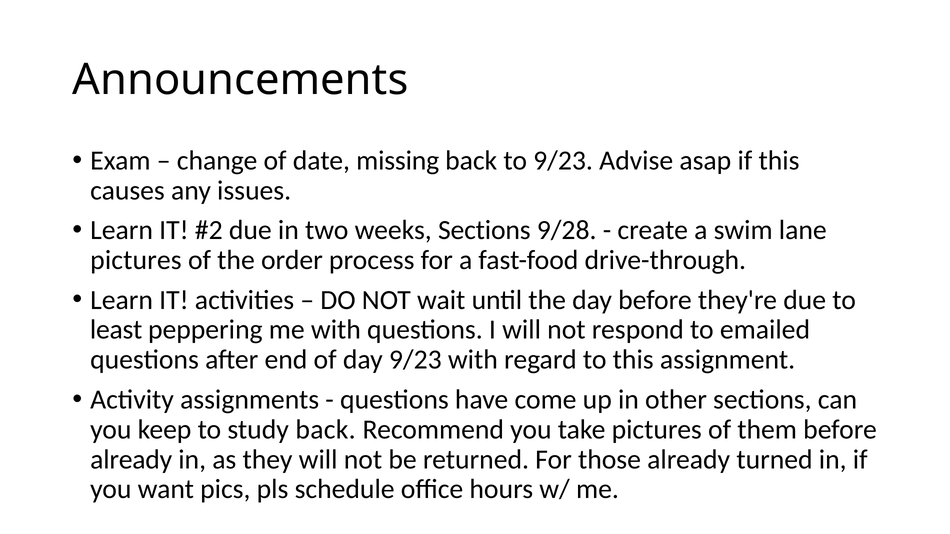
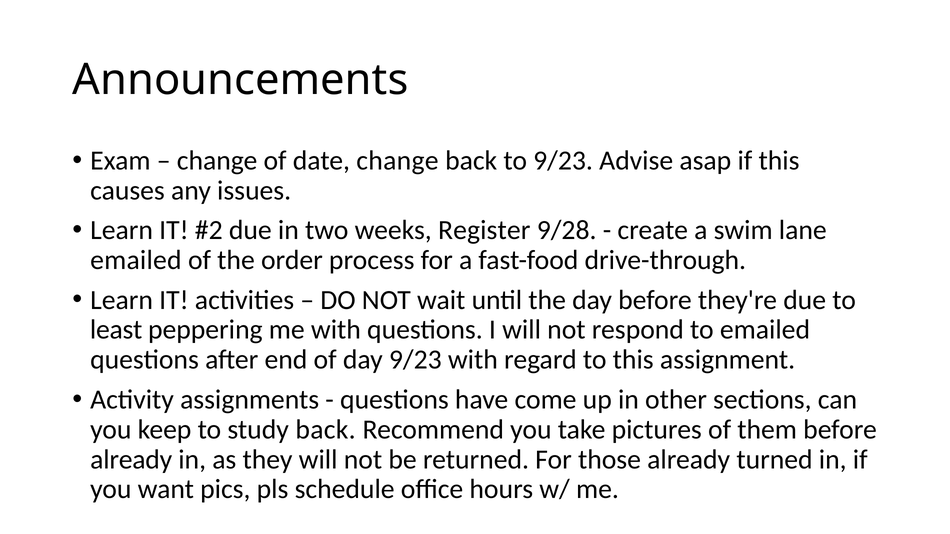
date missing: missing -> change
weeks Sections: Sections -> Register
pictures at (136, 260): pictures -> emailed
